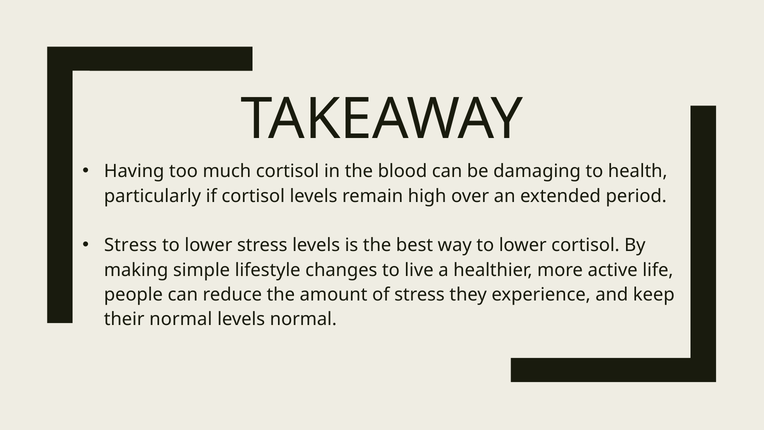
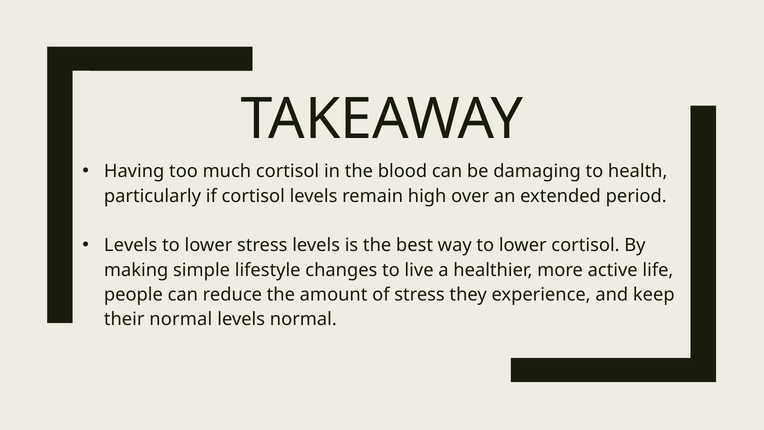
Stress at (131, 245): Stress -> Levels
